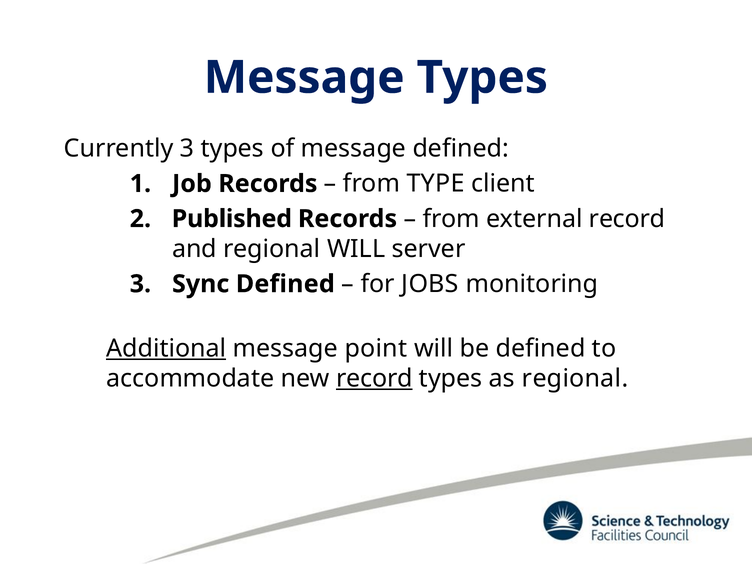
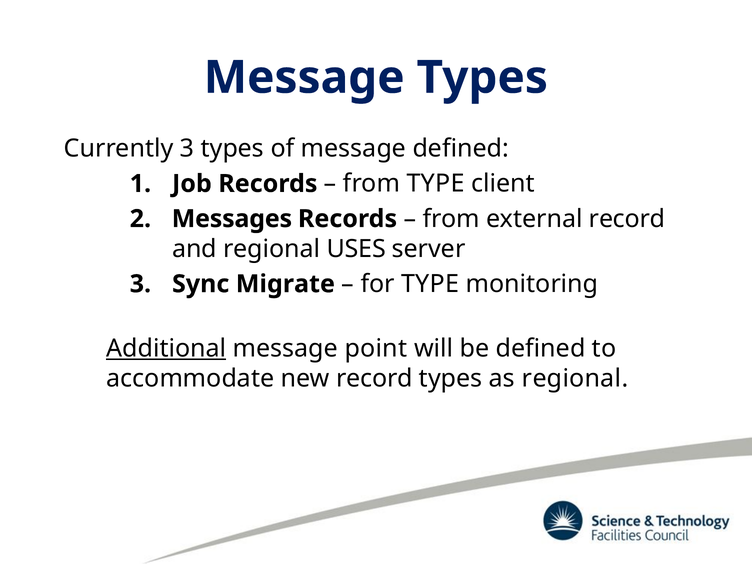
Published: Published -> Messages
regional WILL: WILL -> USES
Sync Defined: Defined -> Migrate
for JOBS: JOBS -> TYPE
record at (374, 378) underline: present -> none
